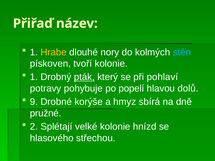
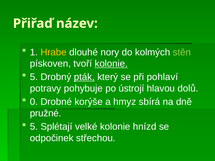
stěn colour: light blue -> light green
kolonie at (111, 64) underline: none -> present
1 at (34, 77): 1 -> 5
popelí: popelí -> ústrojí
9: 9 -> 0
2 at (34, 127): 2 -> 5
hlasového: hlasového -> odpočinek
